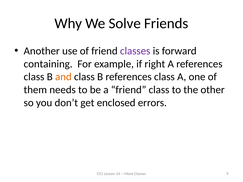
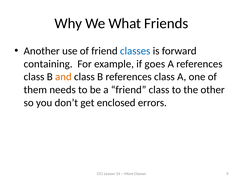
Solve: Solve -> What
classes at (135, 51) colour: purple -> blue
right: right -> goes
